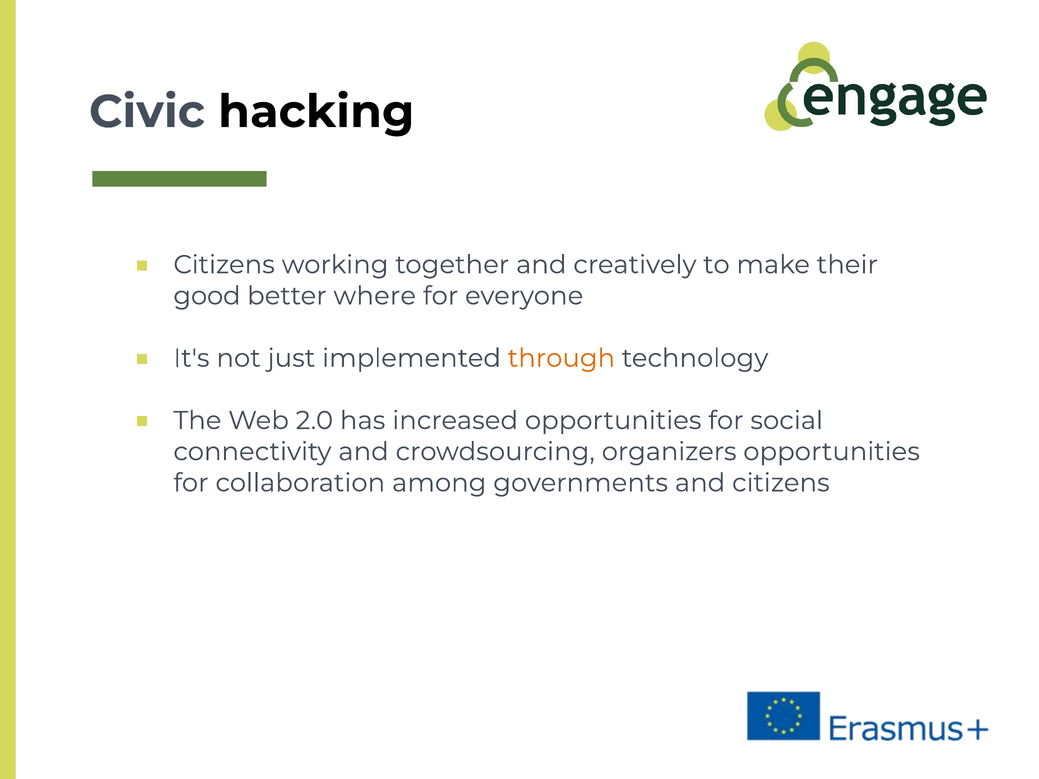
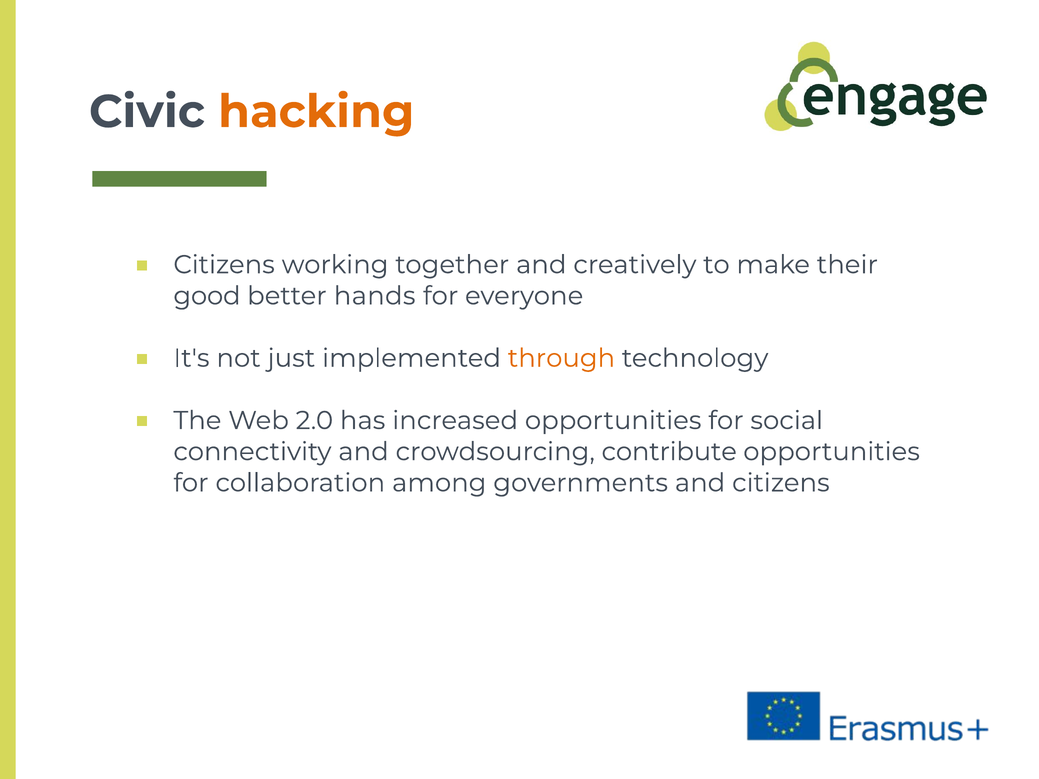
hacking colour: black -> orange
where: where -> hands
organizers: organizers -> contribute
